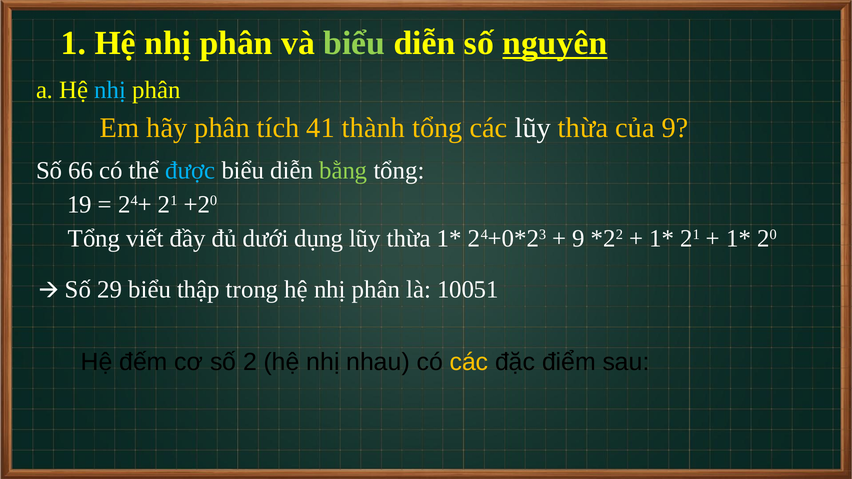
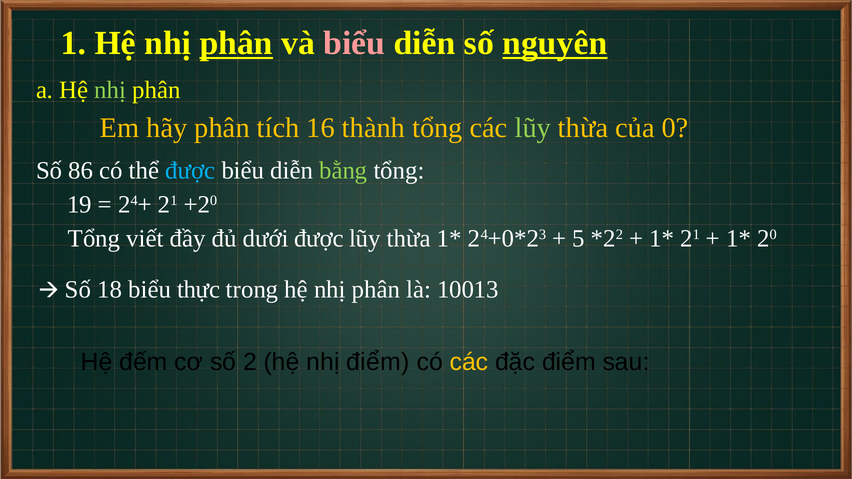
phân at (236, 43) underline: none -> present
biểu at (354, 43) colour: light green -> pink
nhị at (110, 90) colour: light blue -> light green
41: 41 -> 16
lũy at (533, 128) colour: white -> light green
của 9: 9 -> 0
66: 66 -> 86
dưới dụng: dụng -> được
9 at (579, 239): 9 -> 5
29: 29 -> 18
thập: thập -> thực
10051: 10051 -> 10013
nhị nhau: nhau -> điểm
